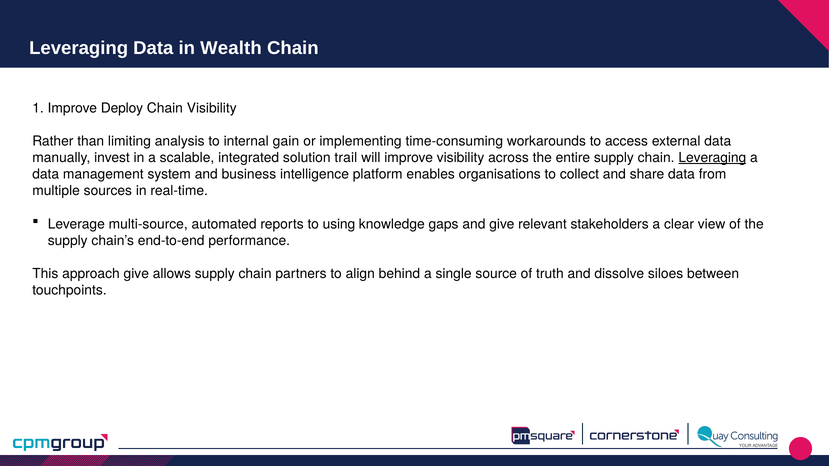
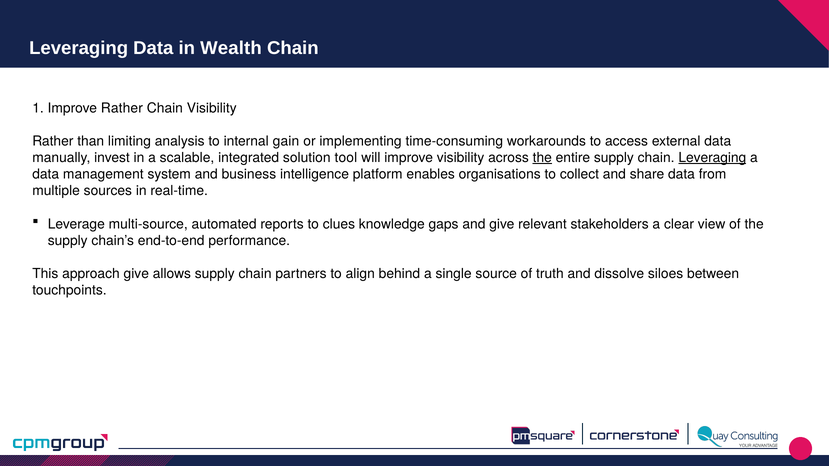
Improve Deploy: Deploy -> Rather
trail: trail -> tool
the at (542, 158) underline: none -> present
using: using -> clues
